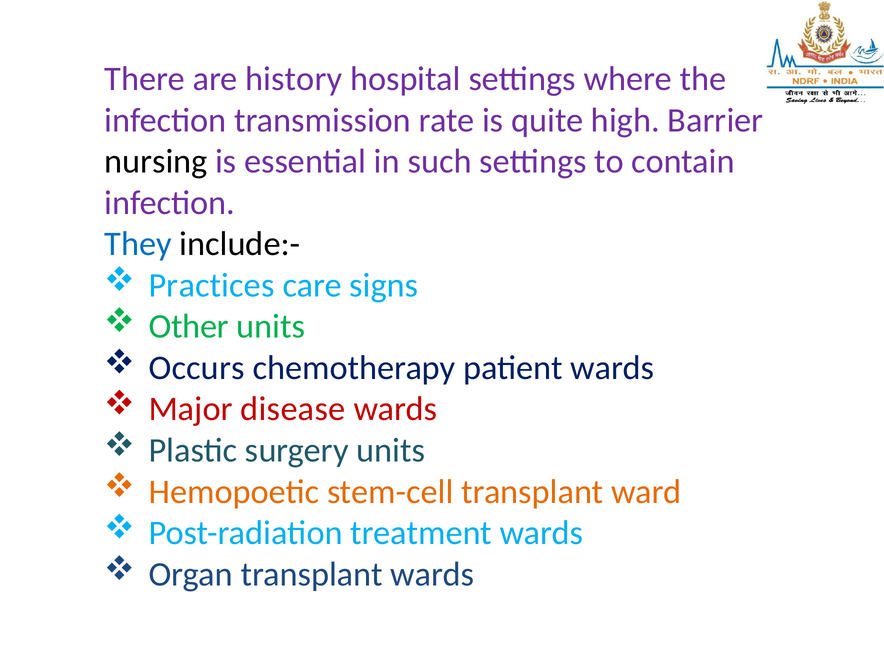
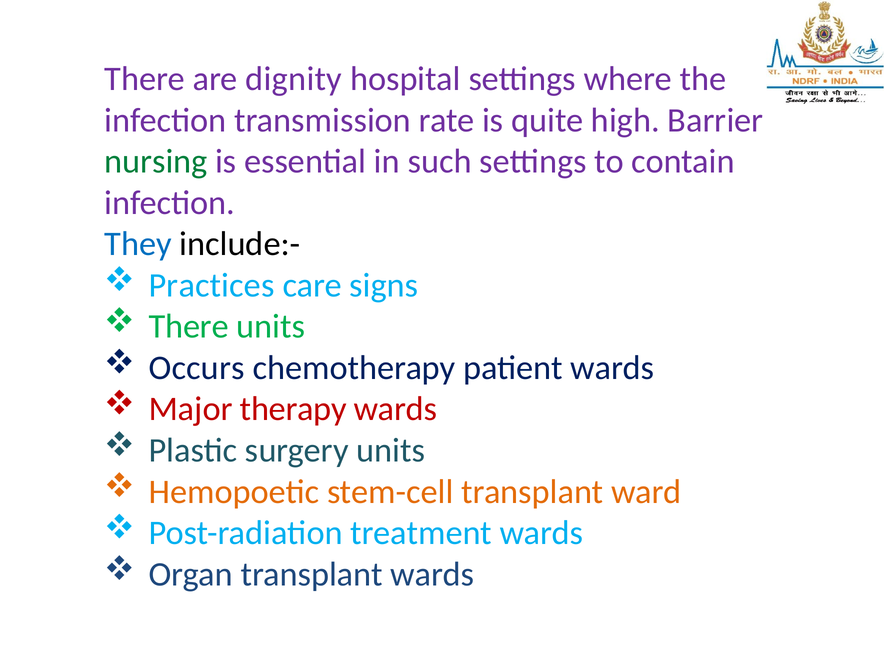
history: history -> dignity
nursing colour: black -> green
Other at (189, 327): Other -> There
disease: disease -> therapy
